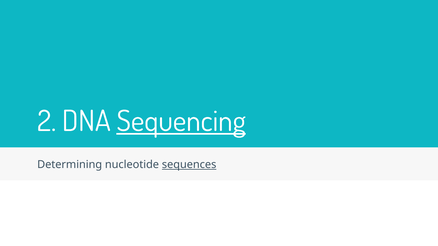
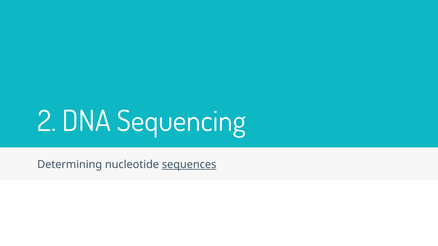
Sequencing underline: present -> none
